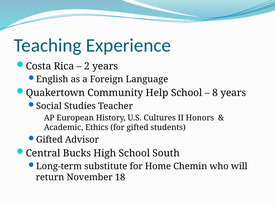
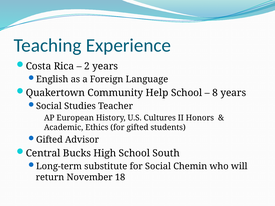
for Home: Home -> Social
